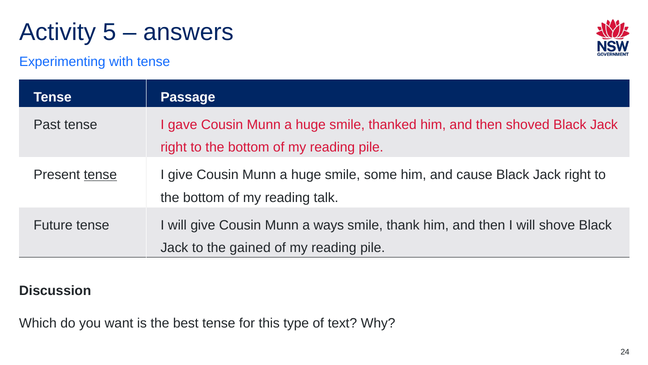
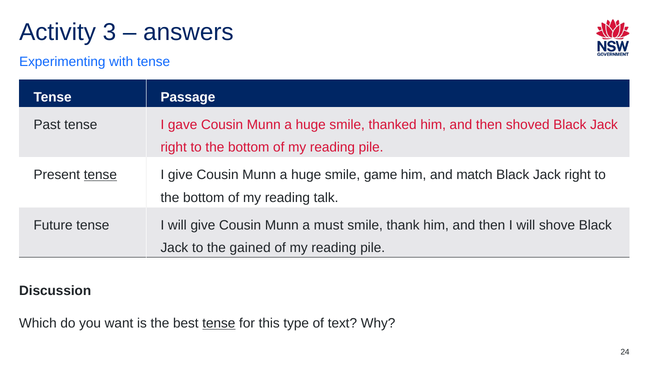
5: 5 -> 3
some: some -> game
cause: cause -> match
ways: ways -> must
tense at (219, 323) underline: none -> present
